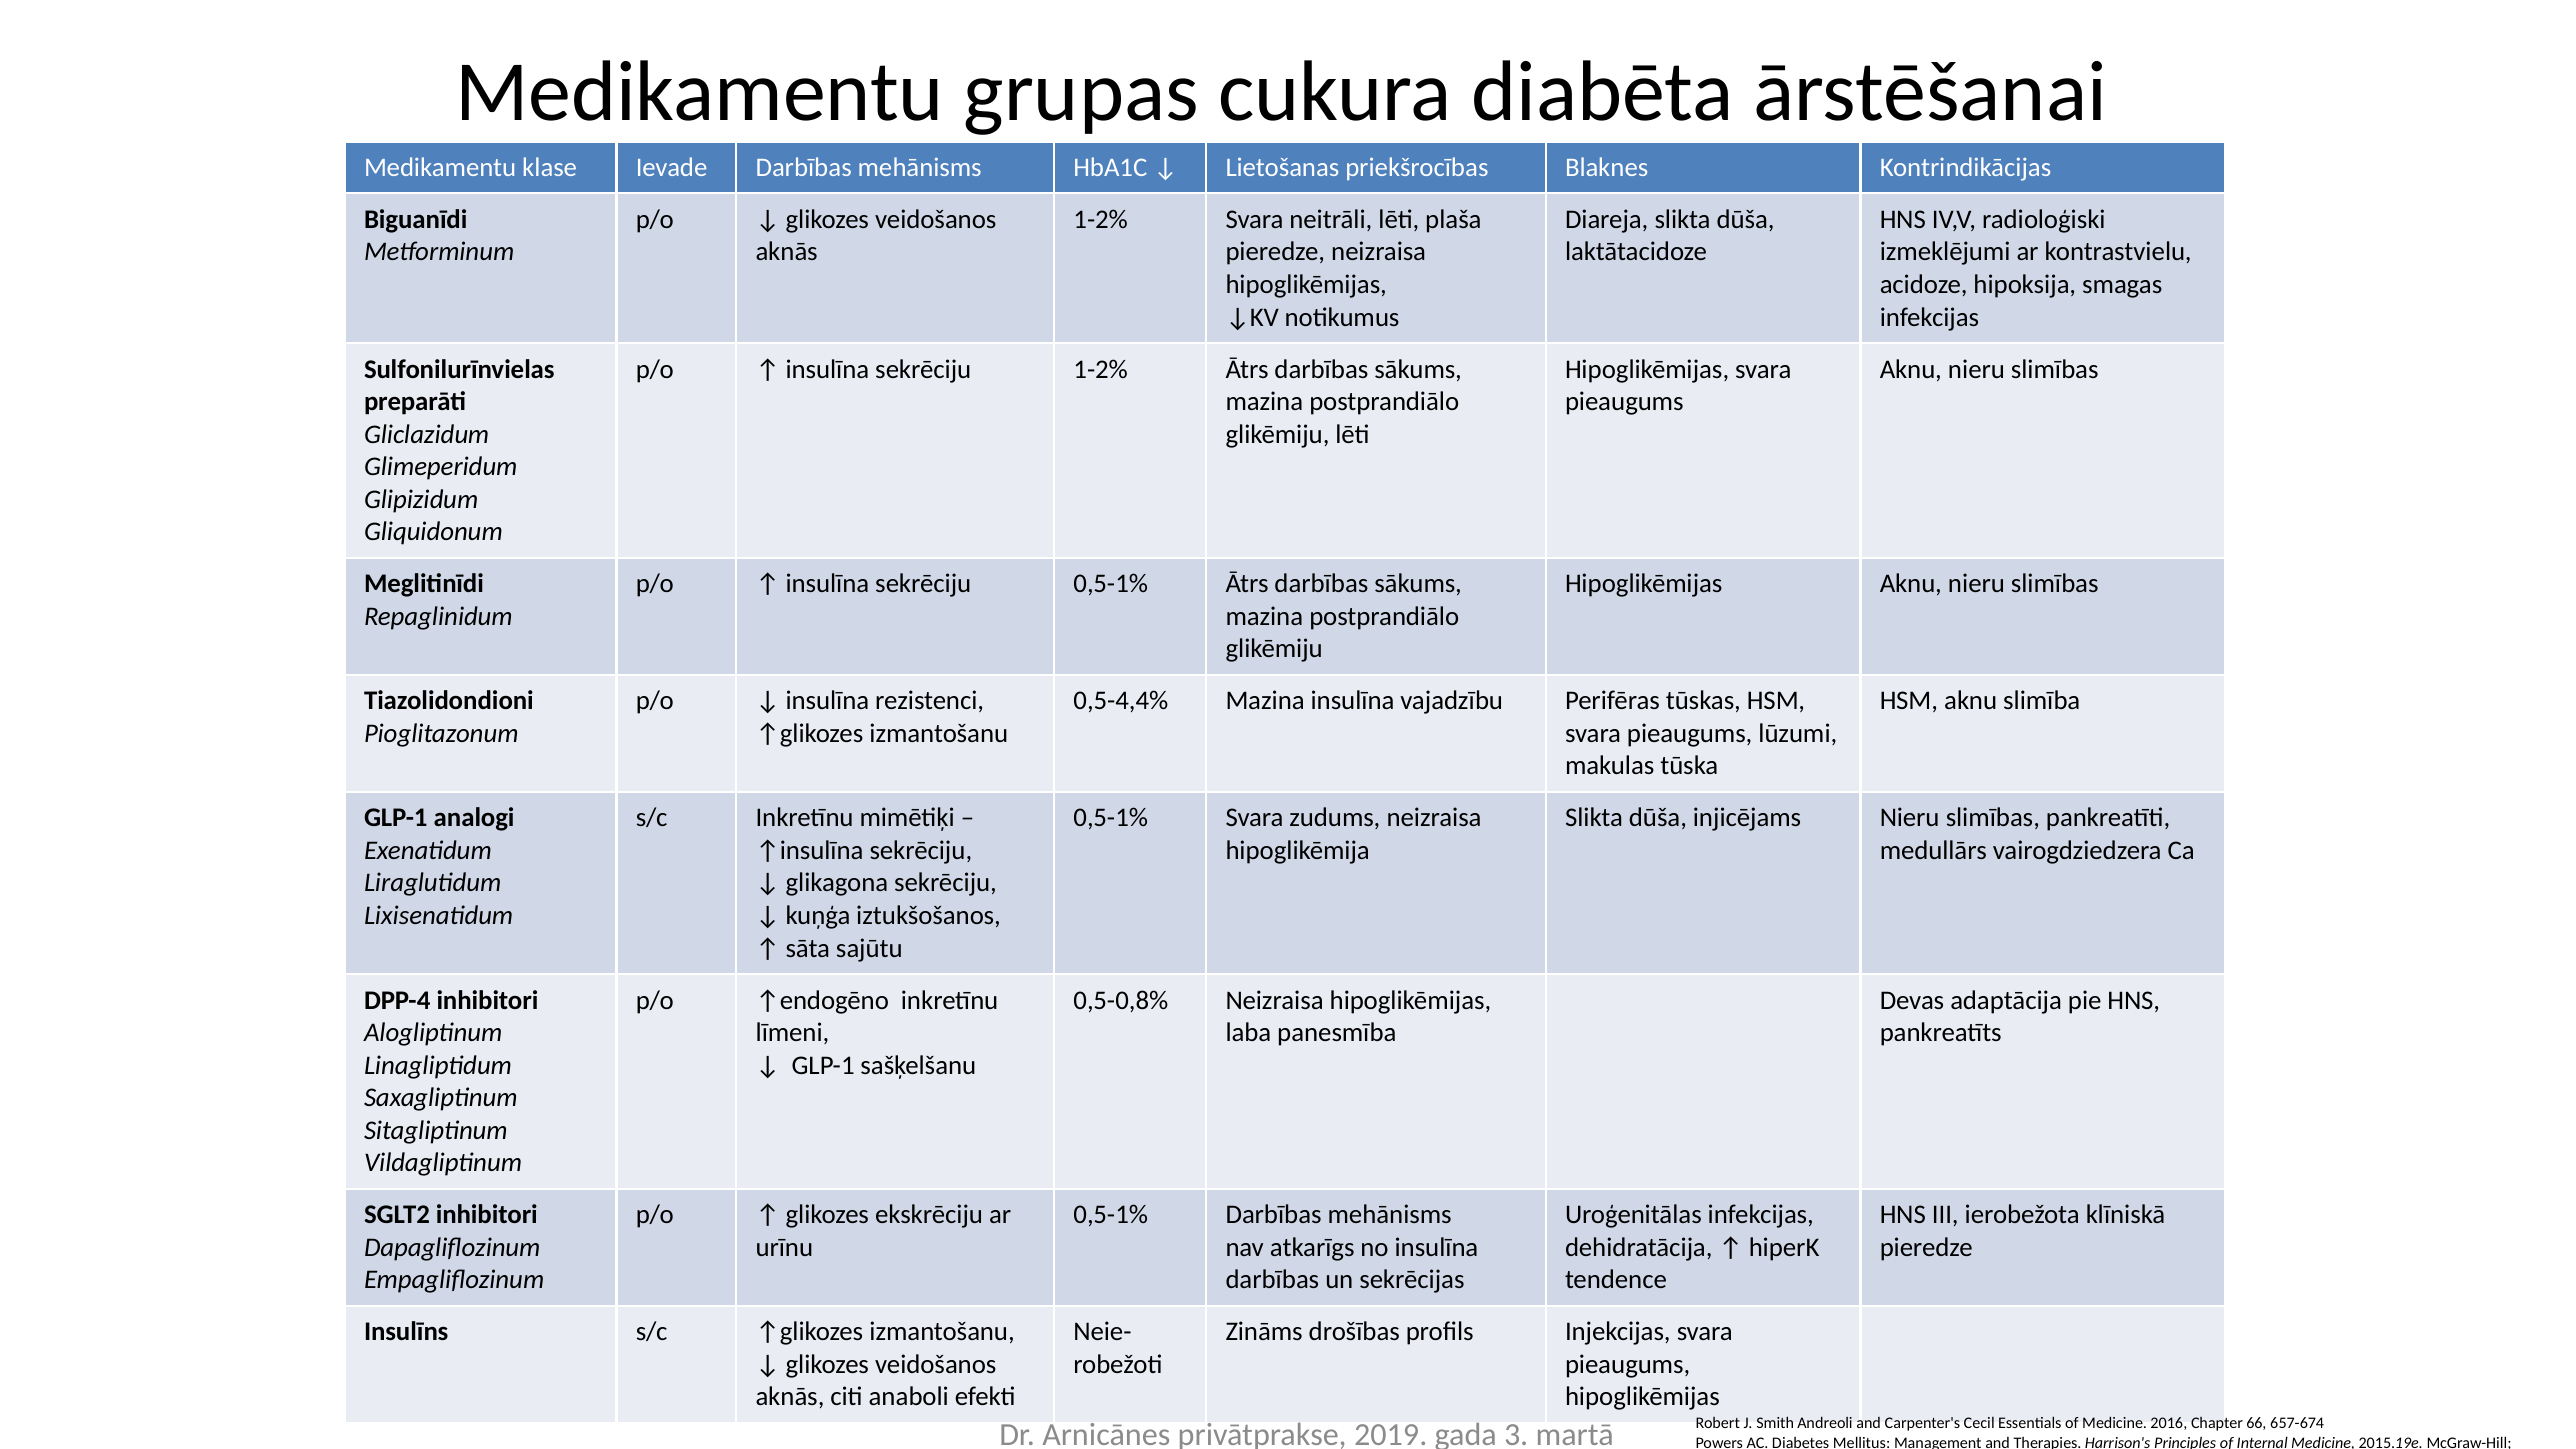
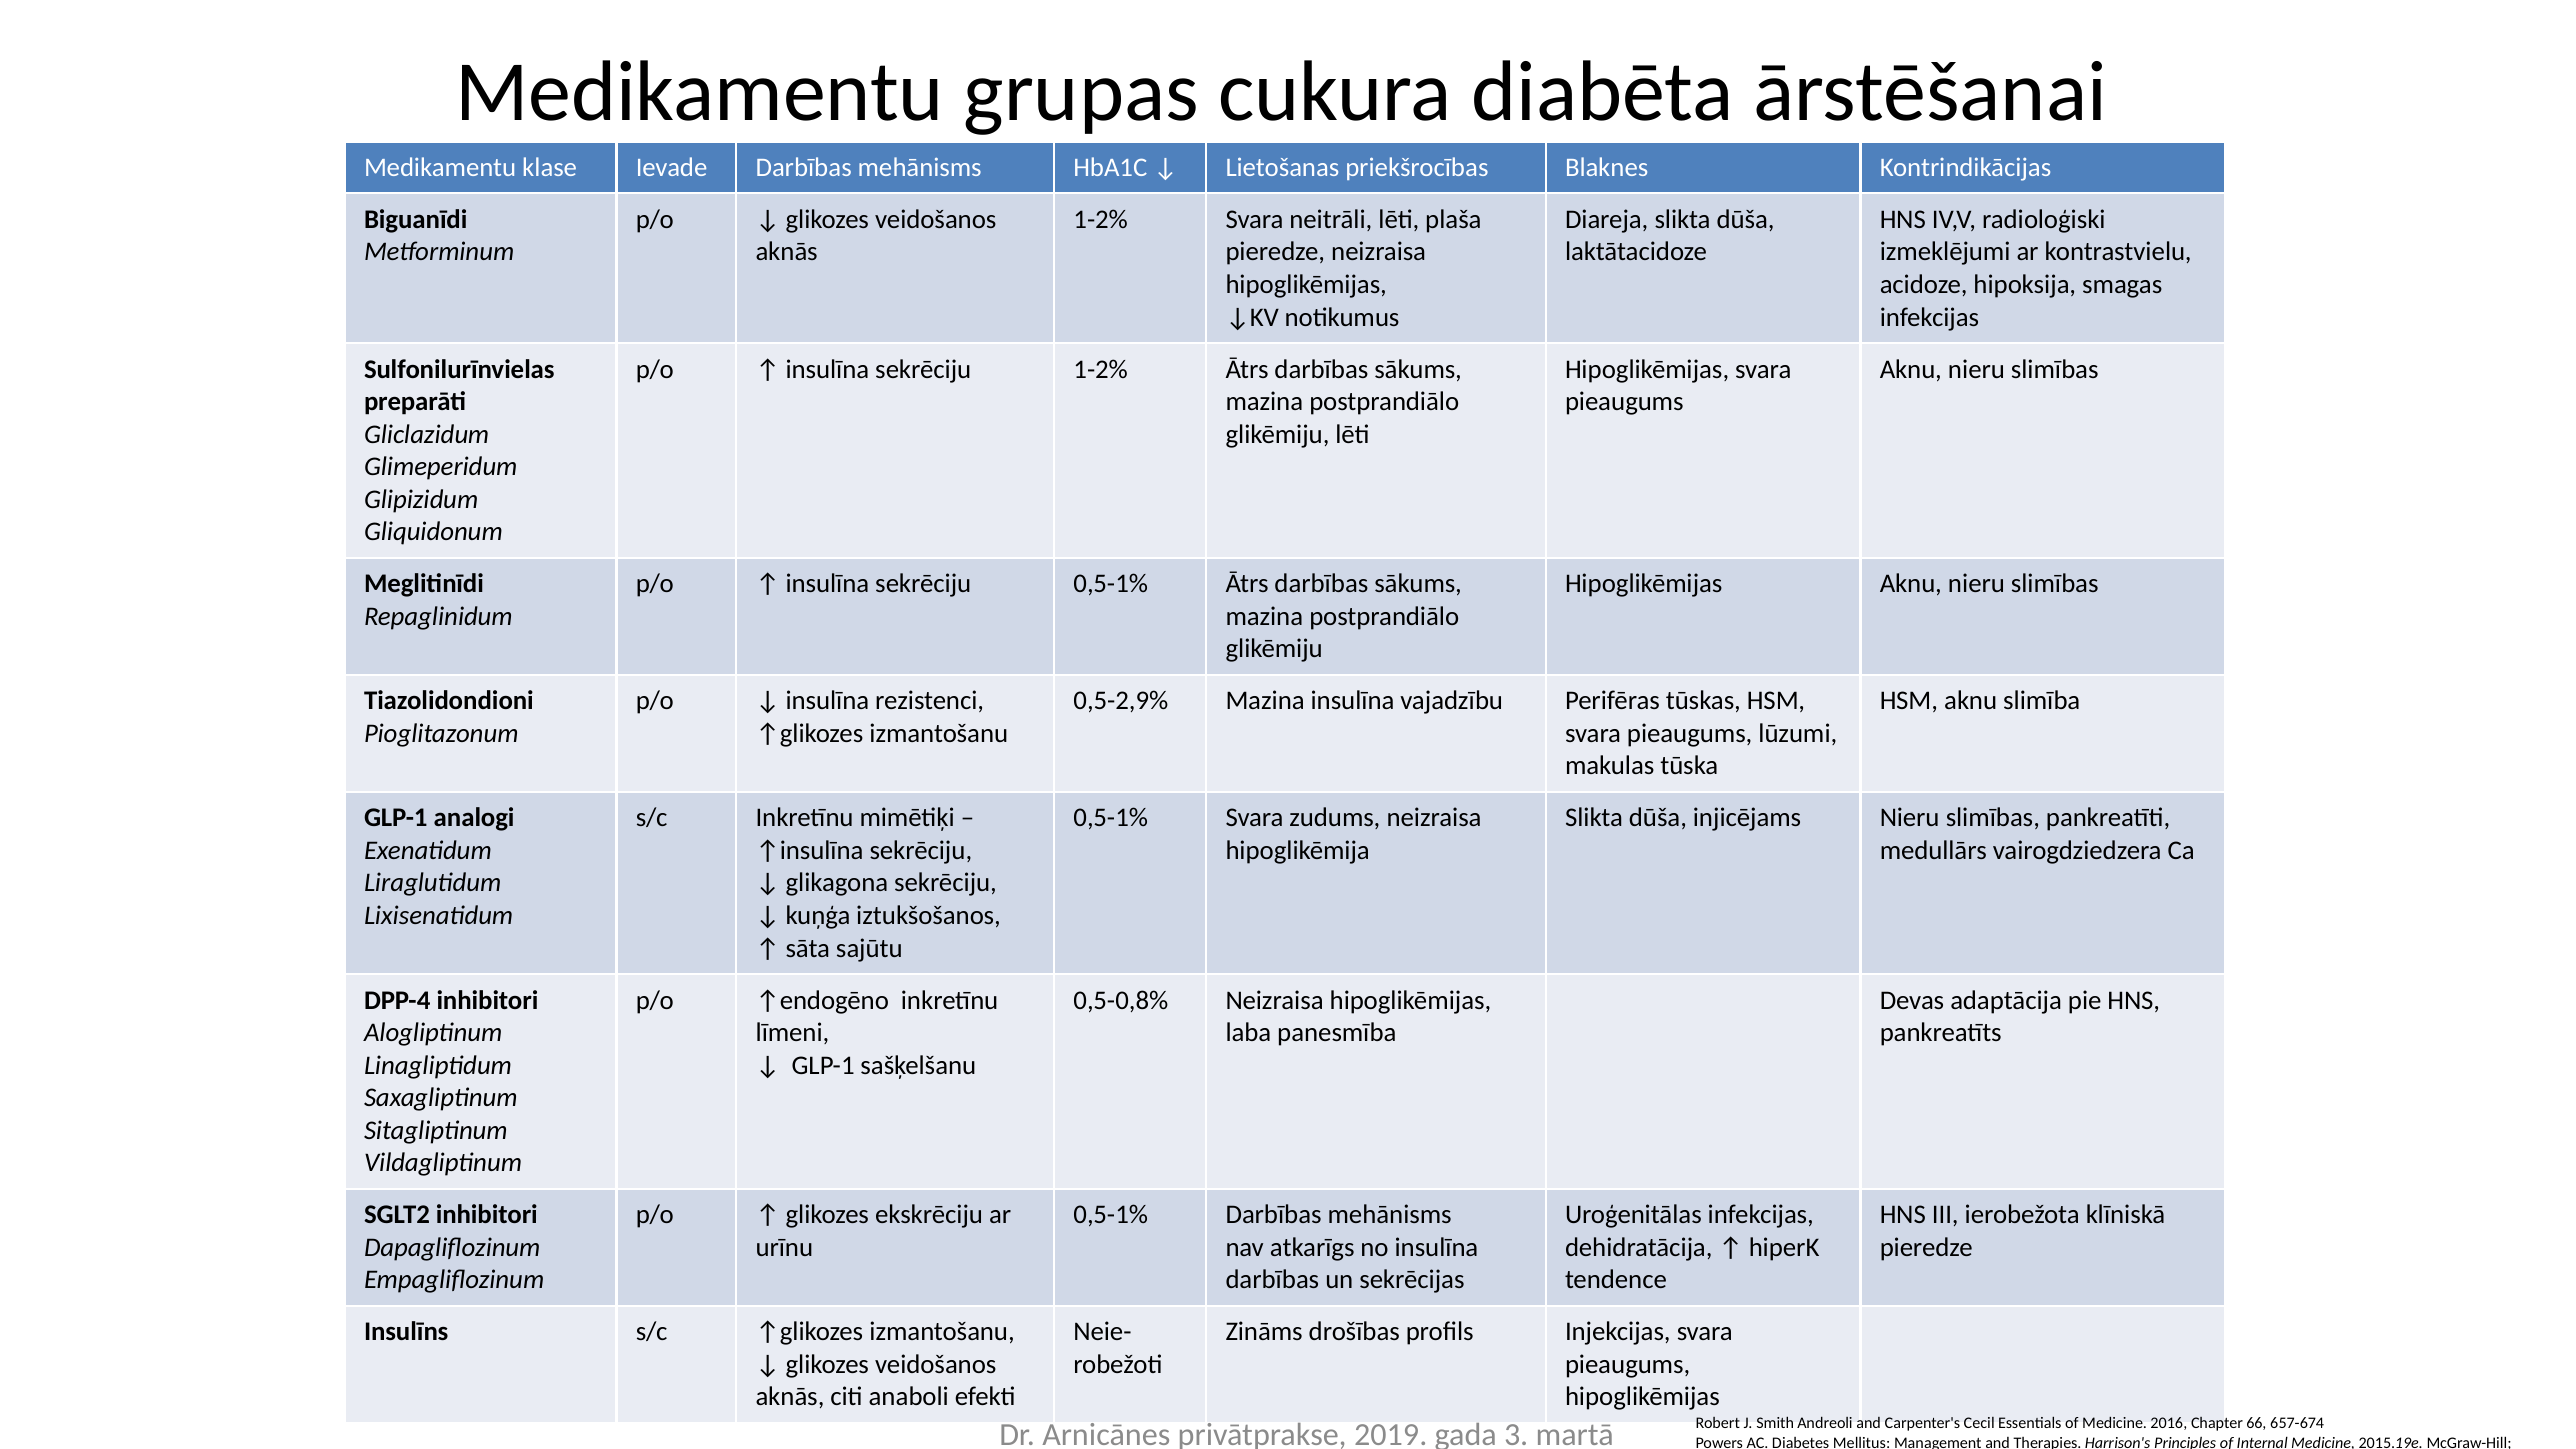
0,5-4,4%: 0,5-4,4% -> 0,5-2,9%
